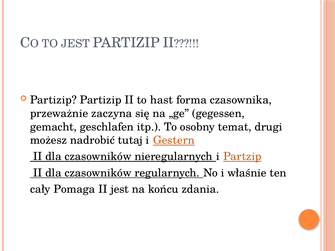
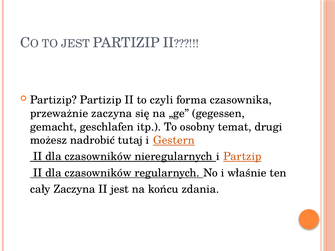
hast: hast -> czyli
cały Pomaga: Pomaga -> Zaczyna
